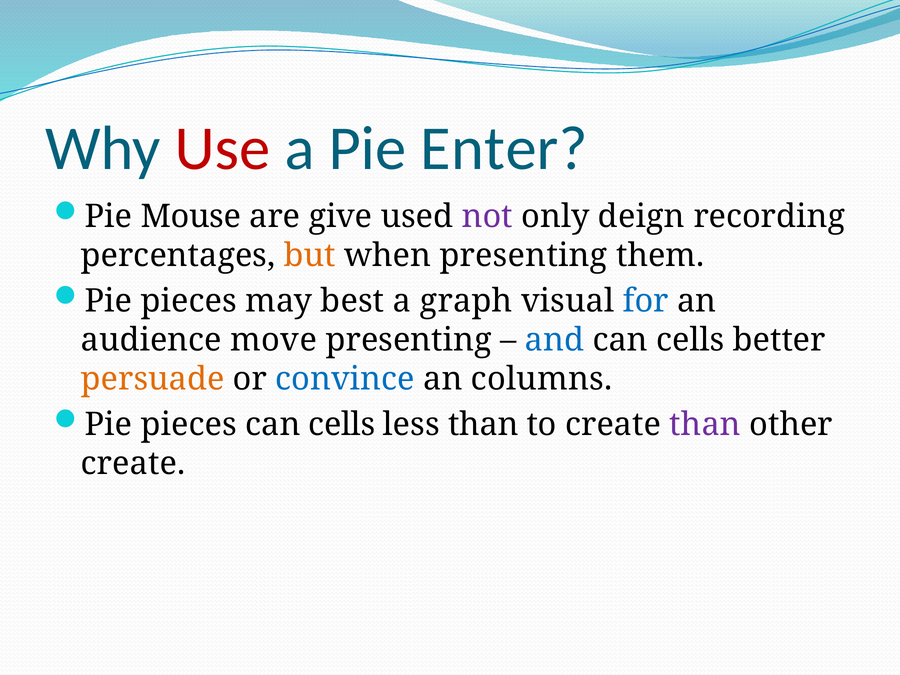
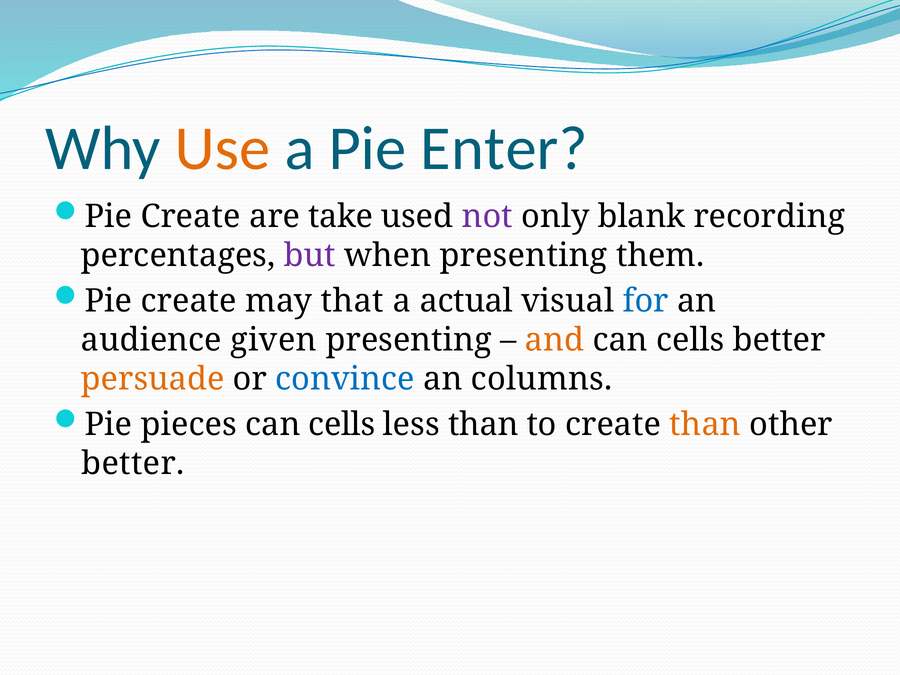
Use colour: red -> orange
Mouse at (191, 217): Mouse -> Create
give: give -> take
deign: deign -> blank
but colour: orange -> purple
pieces at (189, 301): pieces -> create
best: best -> that
graph: graph -> actual
move: move -> given
and colour: blue -> orange
than at (705, 425) colour: purple -> orange
create at (133, 464): create -> better
